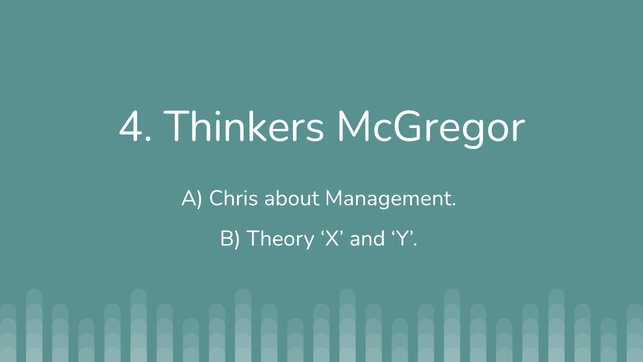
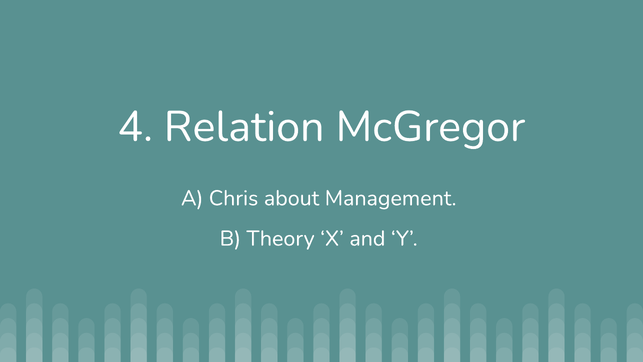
Thinkers: Thinkers -> Relation
